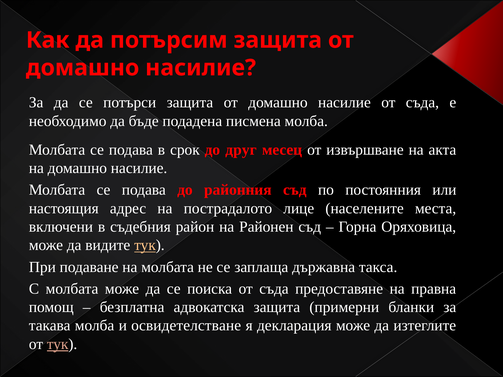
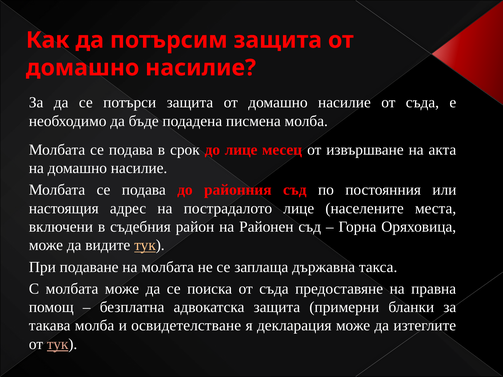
до друг: друг -> лице
